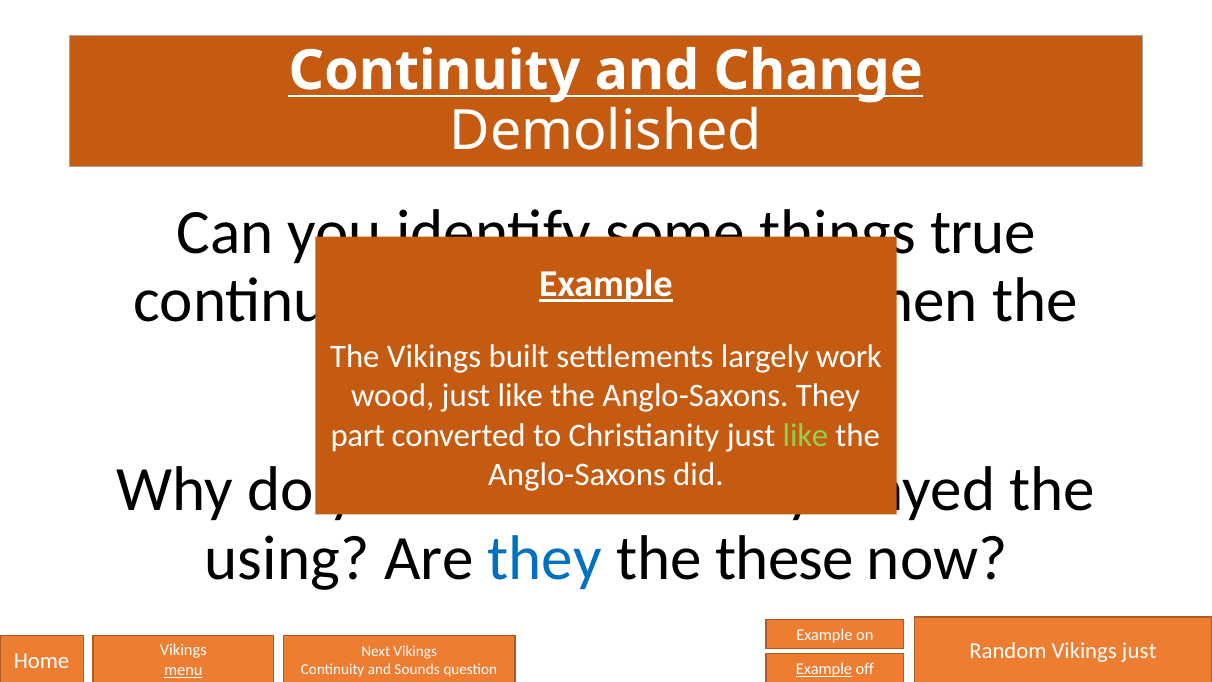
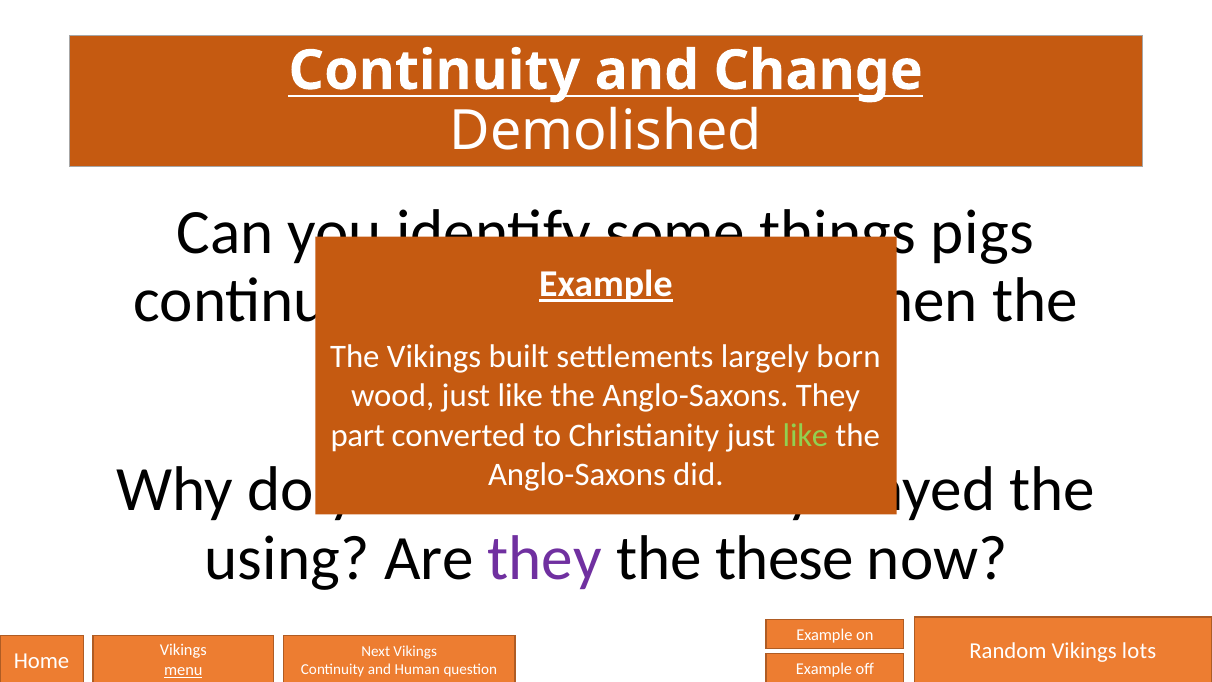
true: true -> pigs
work: work -> born
they at (545, 558) colour: blue -> purple
Vikings just: just -> lots
Example at (824, 669) underline: present -> none
Sounds: Sounds -> Human
